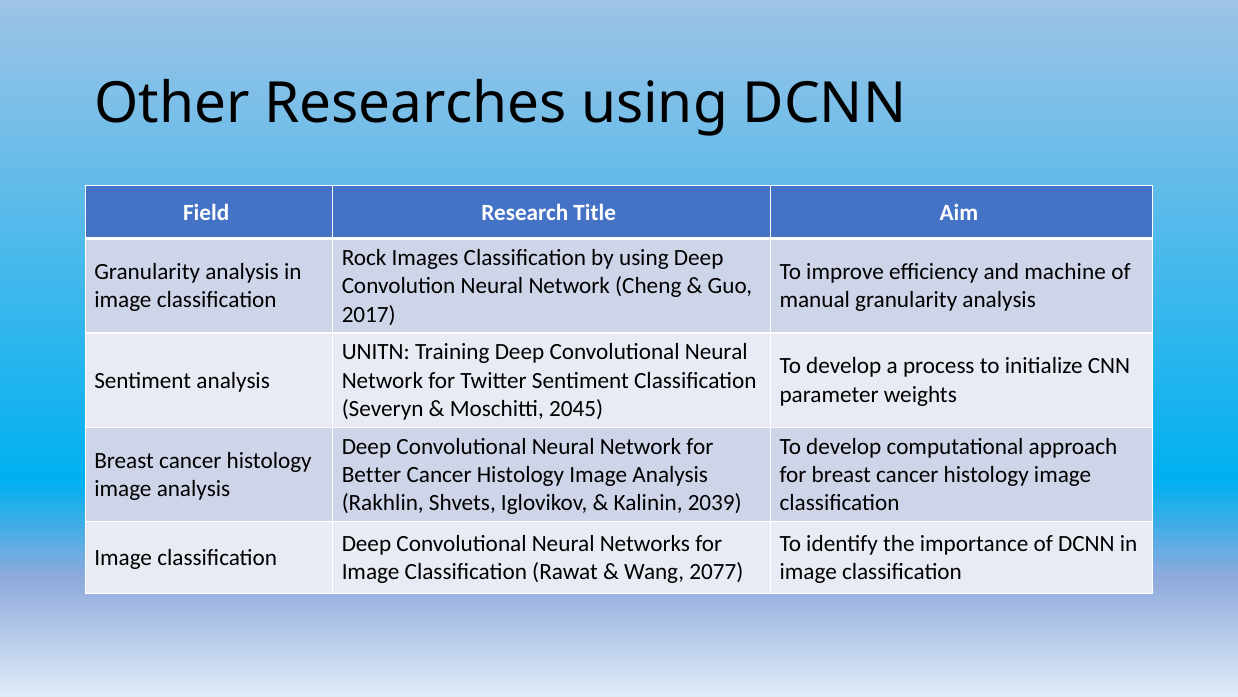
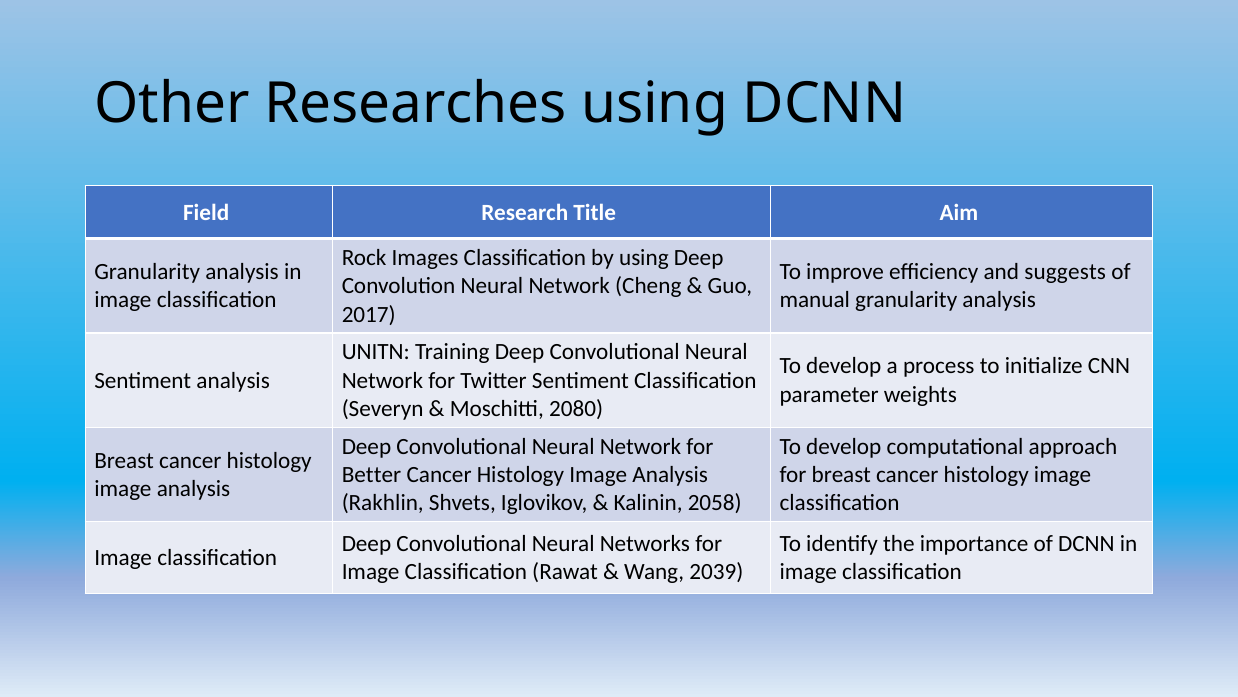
machine: machine -> suggests
2045: 2045 -> 2080
2039: 2039 -> 2058
2077: 2077 -> 2039
